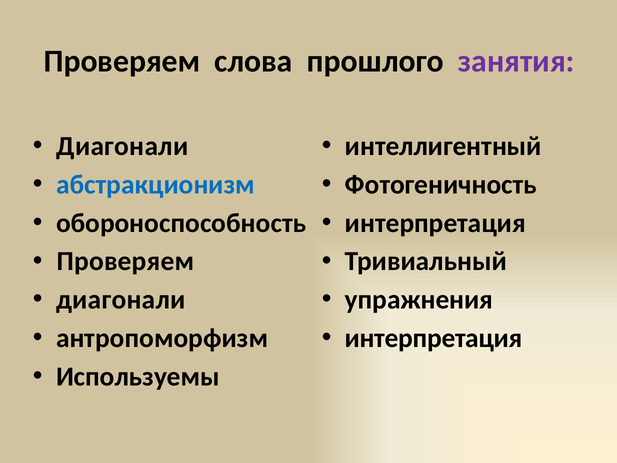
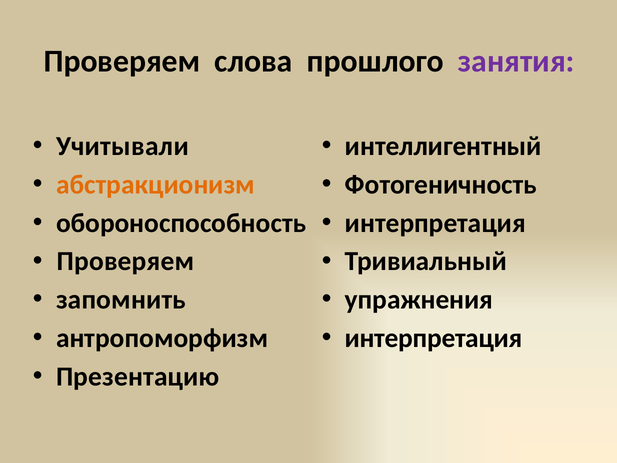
Диагонали at (122, 146): Диагонали -> Учитывали
абстракционизм colour: blue -> orange
диагонали at (121, 300): диагонали -> запомнить
Используемы: Используемы -> Презентацию
